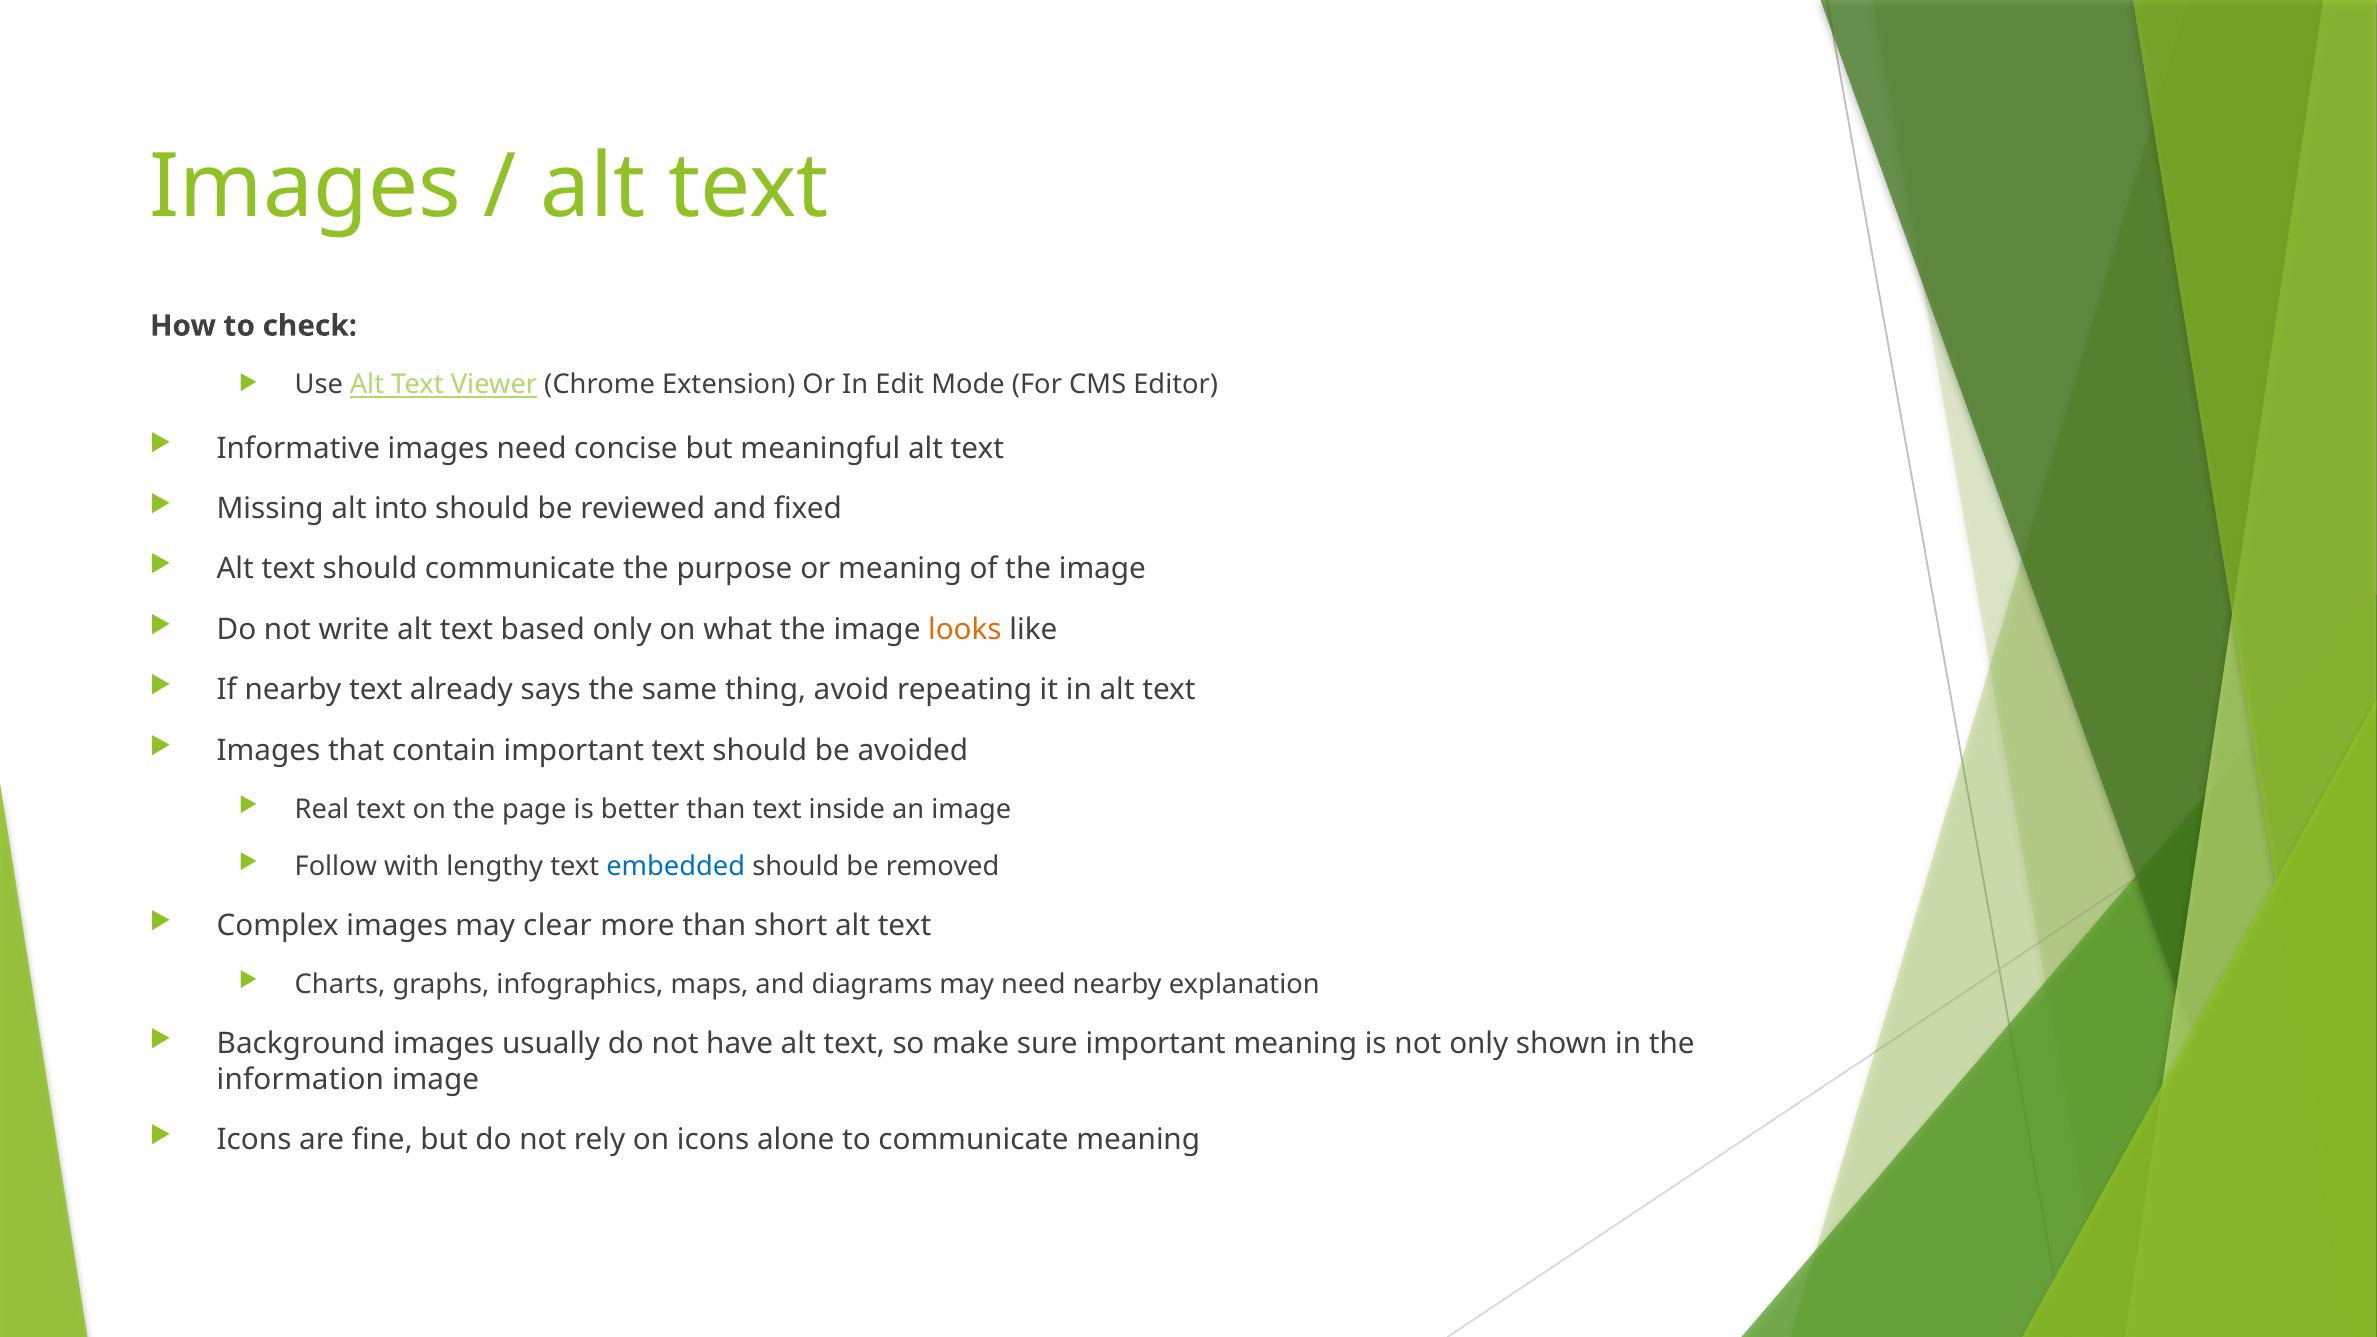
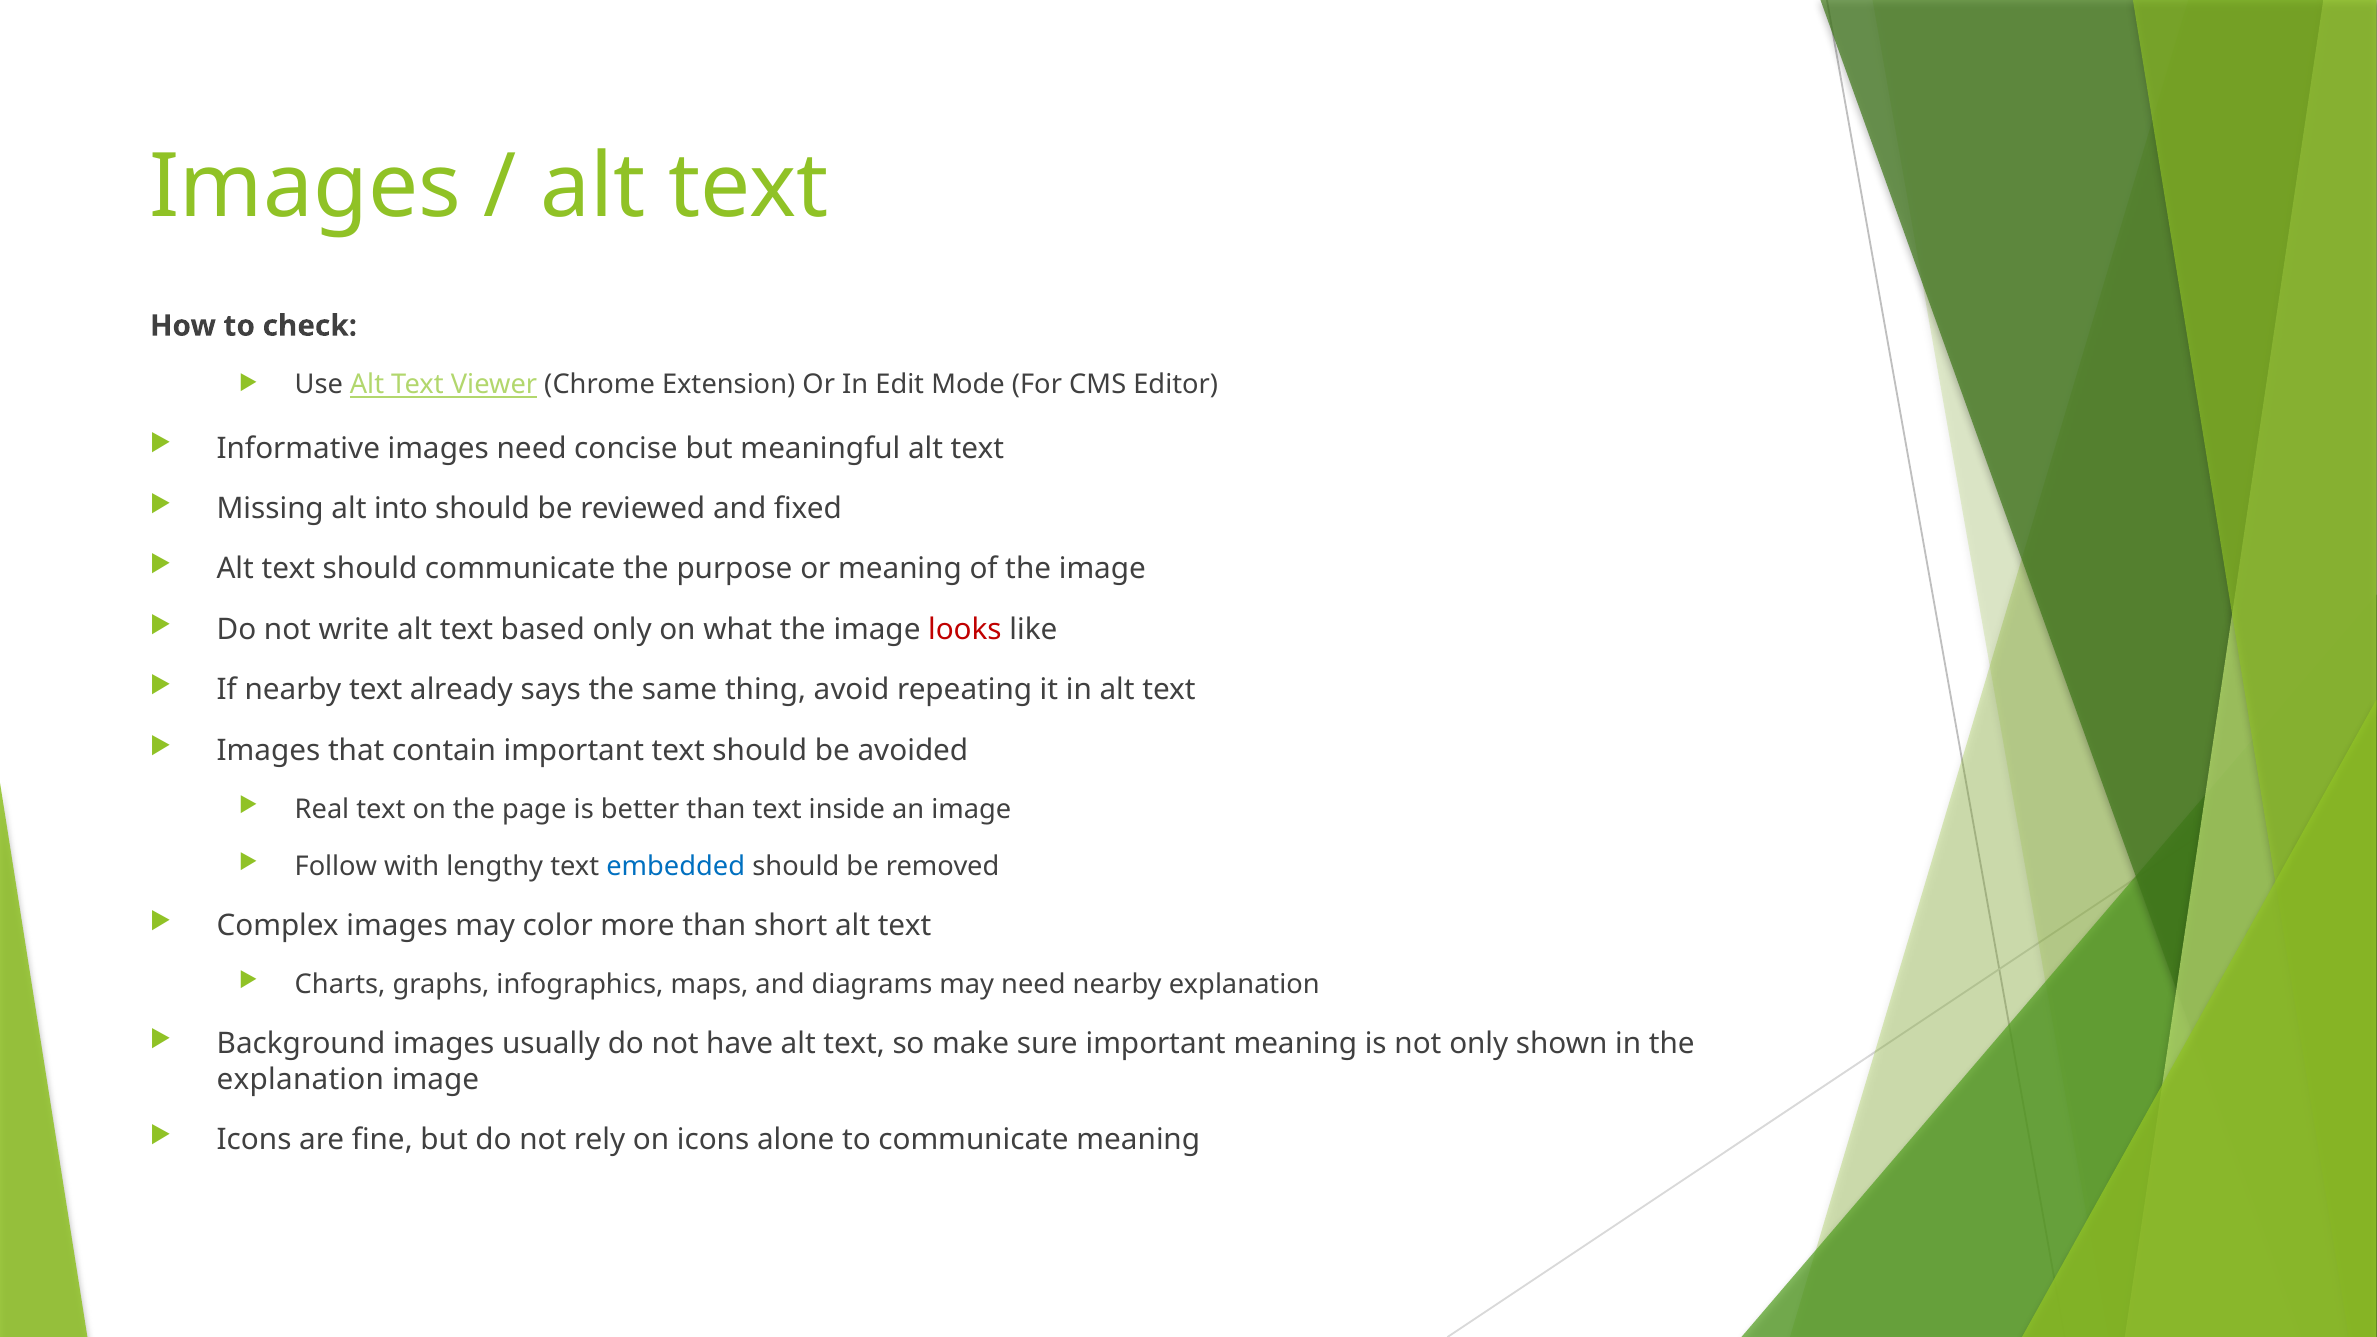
looks colour: orange -> red
clear: clear -> color
information at (300, 1079): information -> explanation
